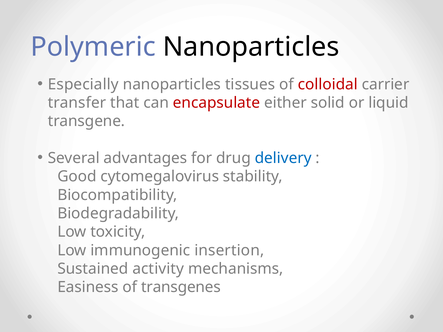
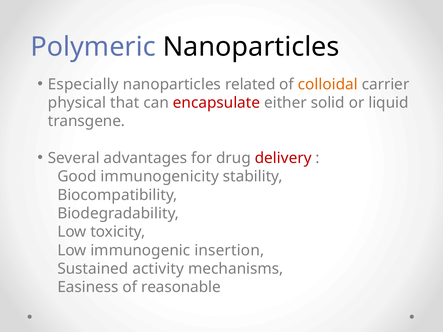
tissues: tissues -> related
colloidal colour: red -> orange
transfer: transfer -> physical
delivery colour: blue -> red
cytomegalovirus: cytomegalovirus -> immunogenicity
transgenes: transgenes -> reasonable
